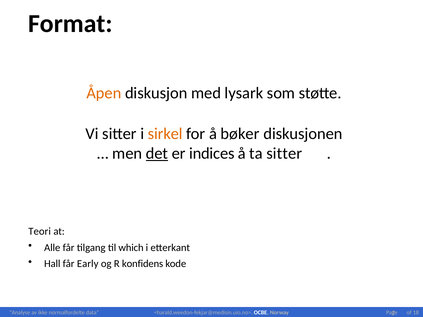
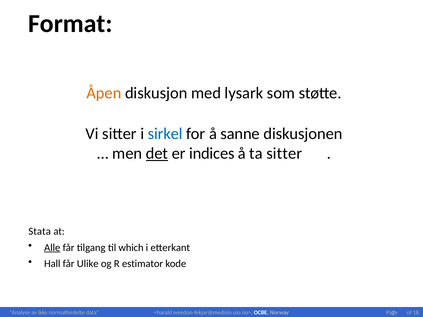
sirkel colour: orange -> blue
bøker: bøker -> sanne
Teori: Teori -> Stata
Alle underline: none -> present
Early: Early -> Ulike
konfidens: konfidens -> estimator
